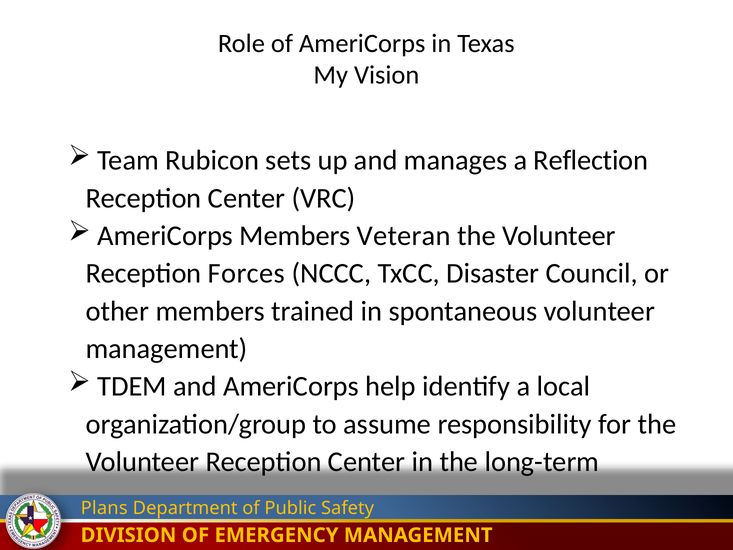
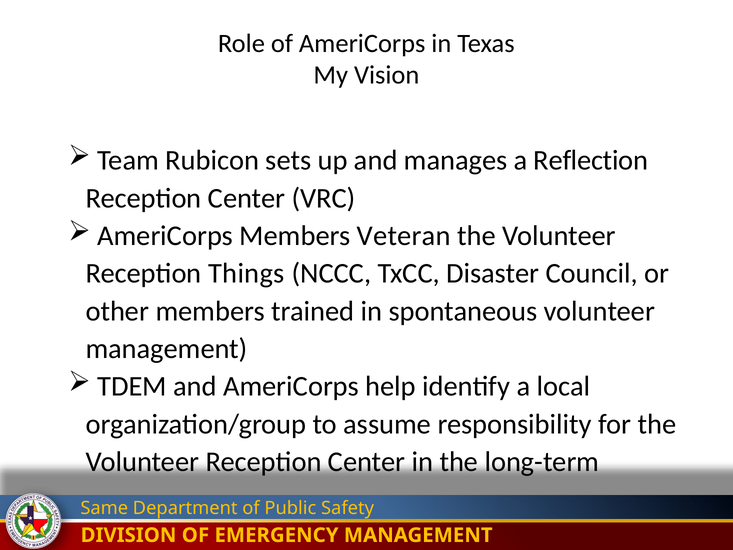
Forces: Forces -> Things
Plans: Plans -> Same
